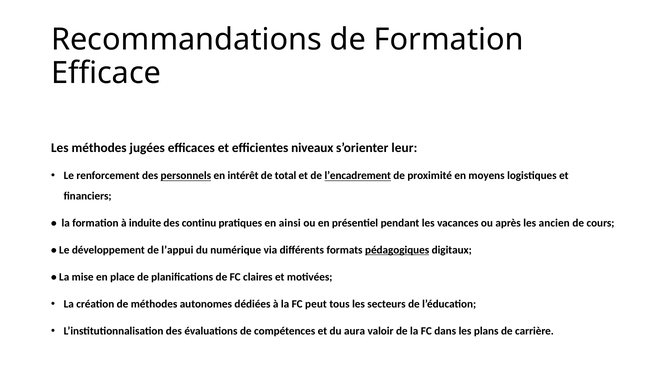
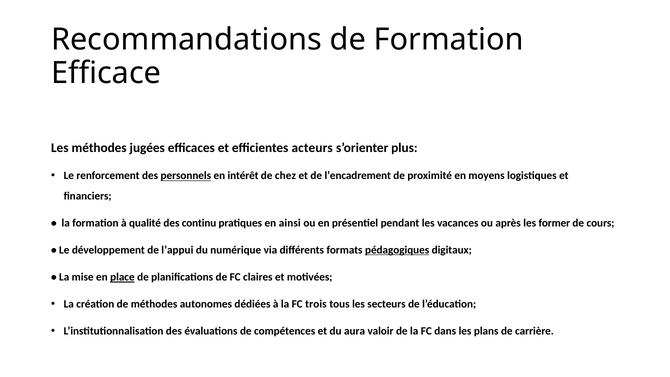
niveaux: niveaux -> acteurs
leur: leur -> plus
total: total -> chez
l’encadrement underline: present -> none
induite: induite -> qualité
ancien: ancien -> former
place underline: none -> present
peut: peut -> trois
